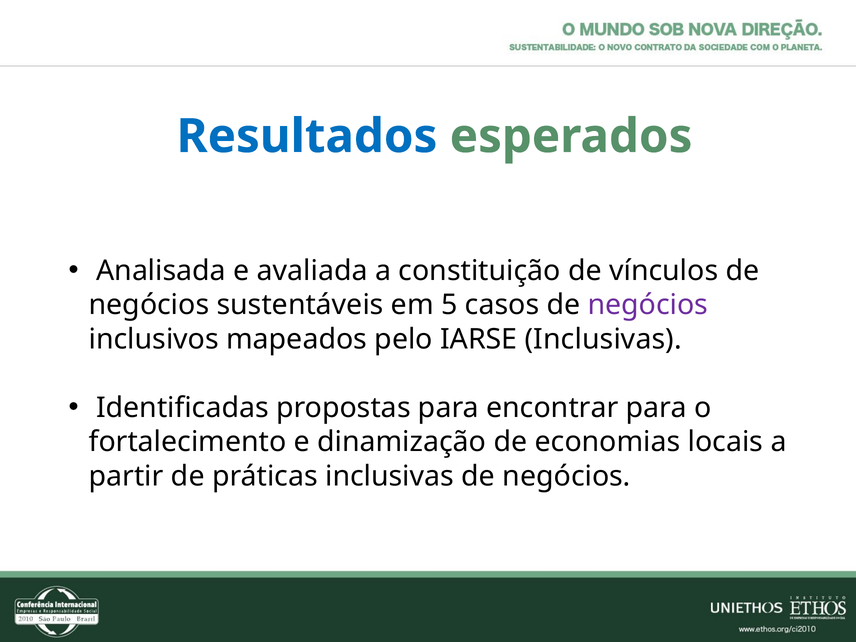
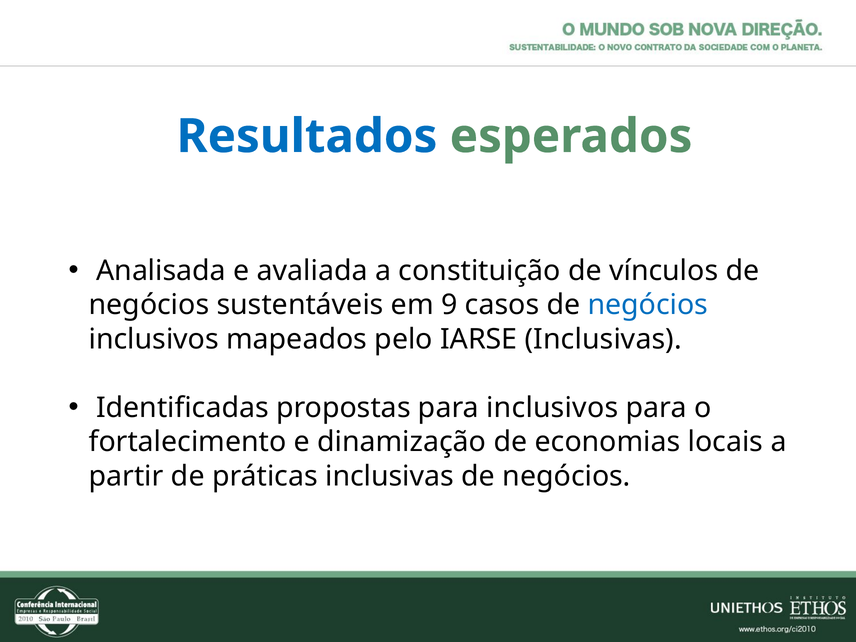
5: 5 -> 9
negócios at (648, 305) colour: purple -> blue
para encontrar: encontrar -> inclusivos
